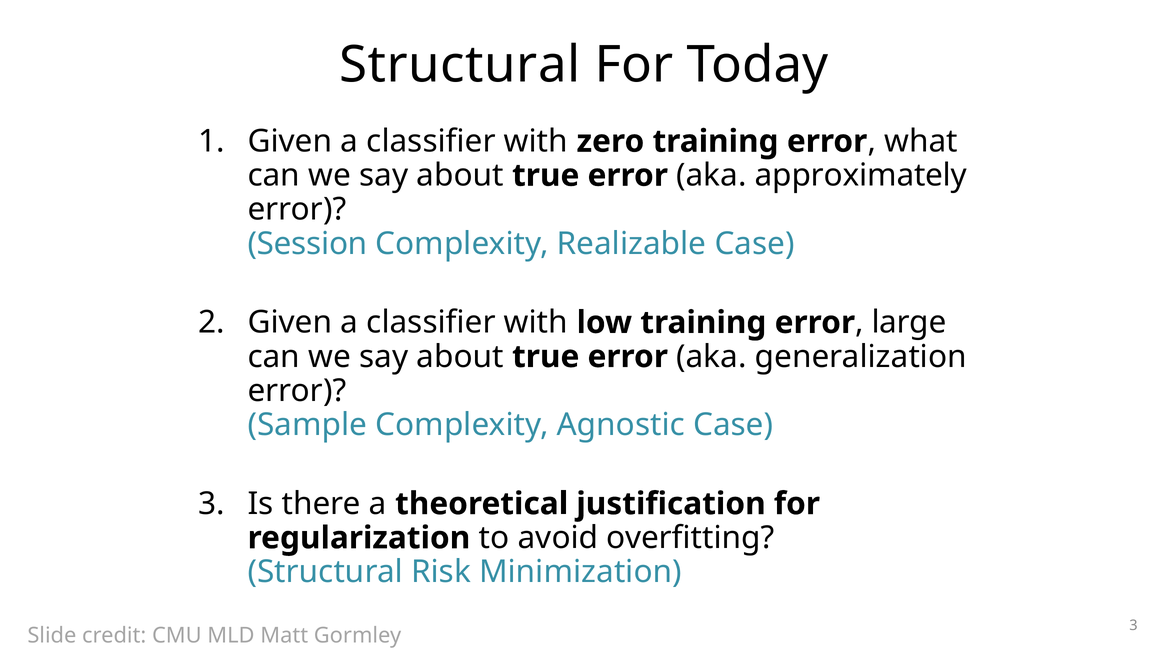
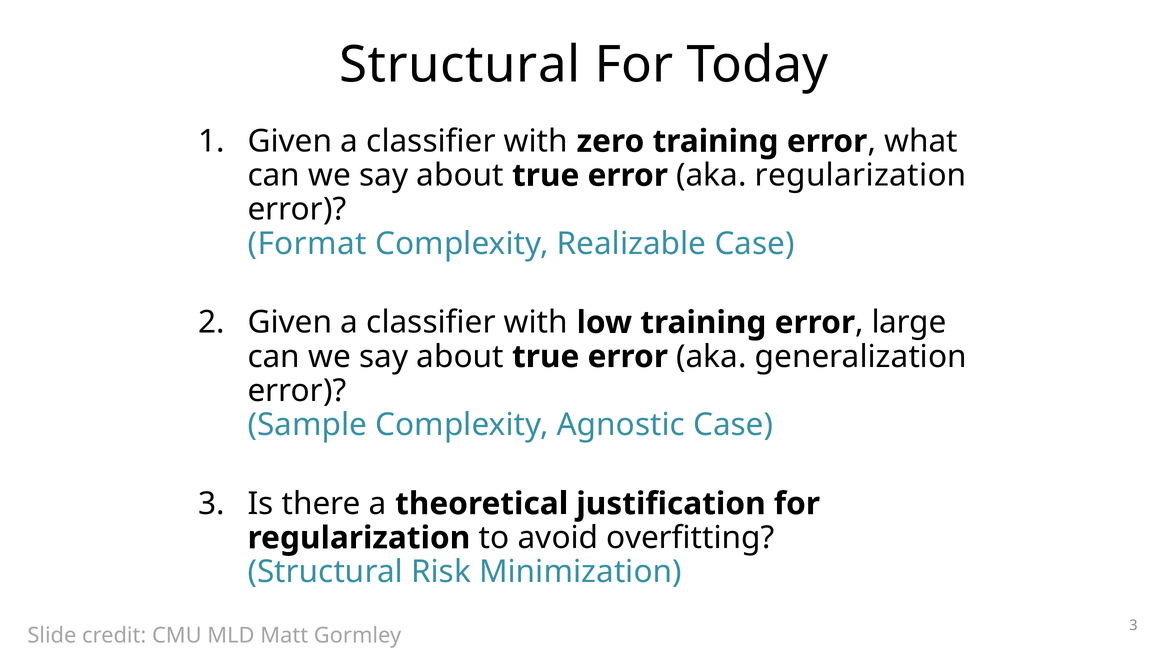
aka approximately: approximately -> regularization
Session: Session -> Format
